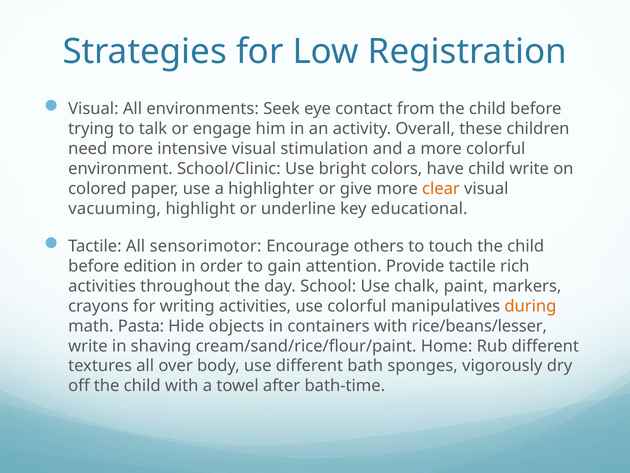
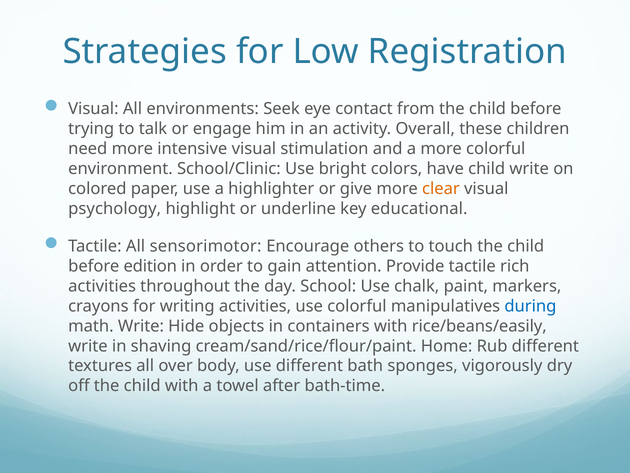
vacuuming: vacuuming -> psychology
during colour: orange -> blue
math Pasta: Pasta -> Write
rice/beans/lesser: rice/beans/lesser -> rice/beans/easily
